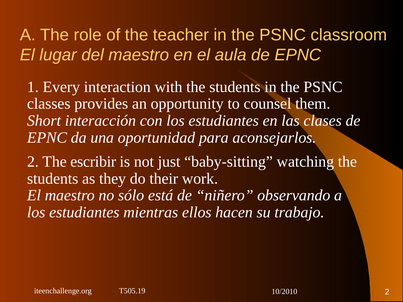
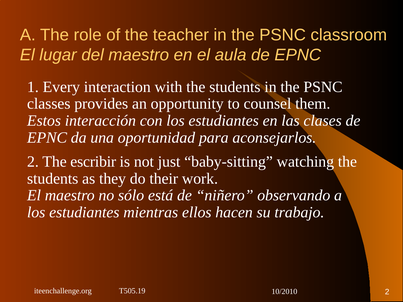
Short: Short -> Estos
